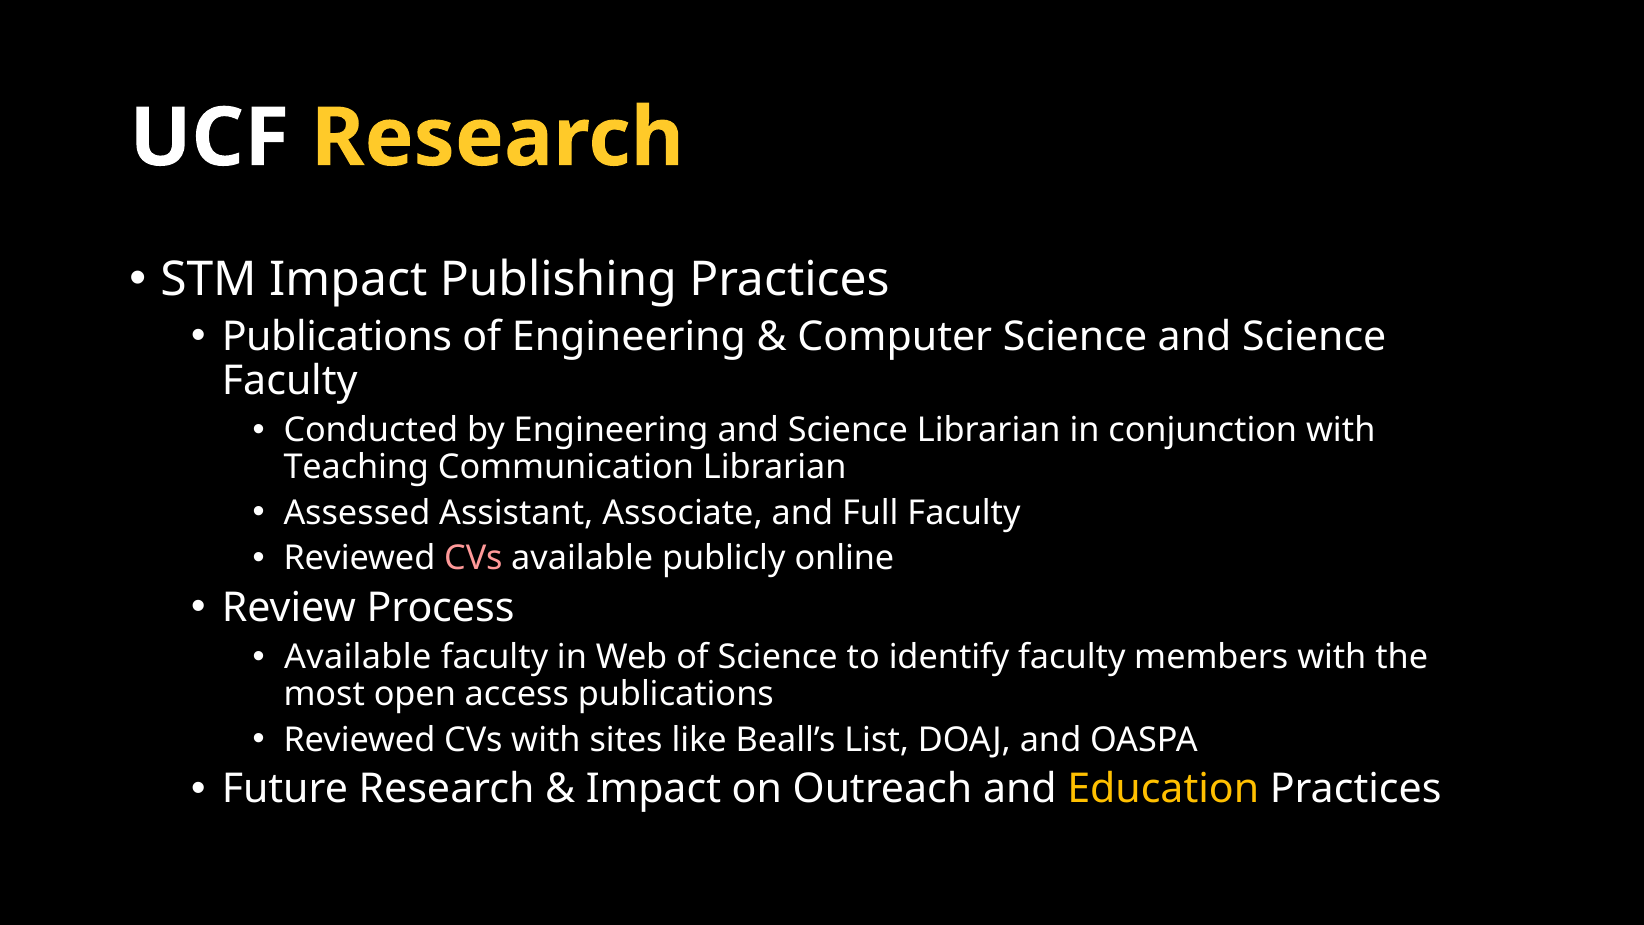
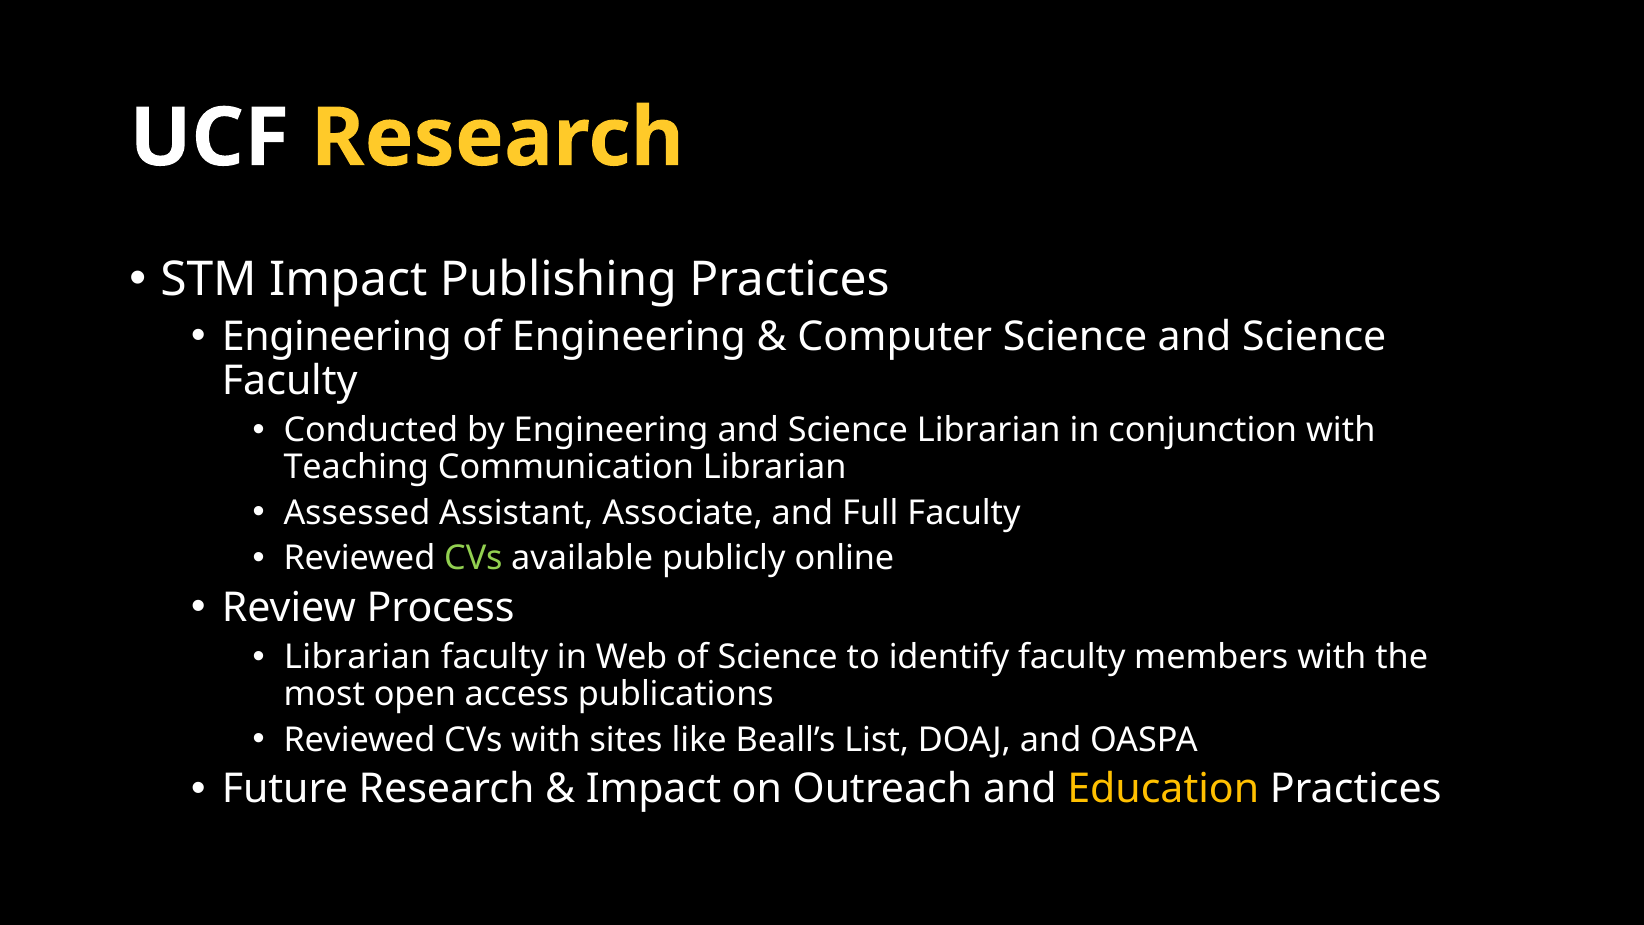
Publications at (337, 337): Publications -> Engineering
CVs at (473, 558) colour: pink -> light green
Available at (358, 657): Available -> Librarian
